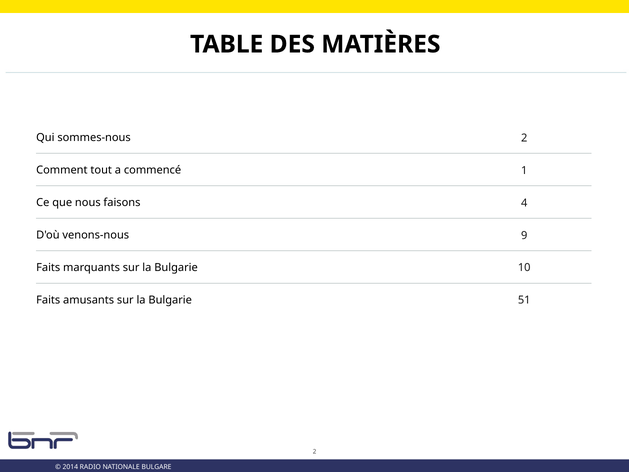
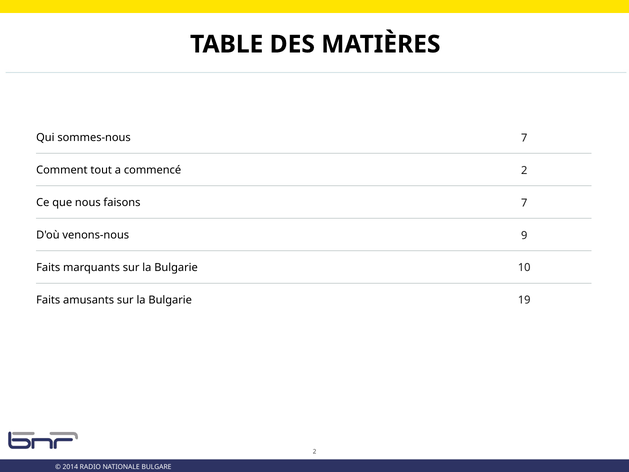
sommes-nous 2: 2 -> 7
commencé 1: 1 -> 2
faisons 4: 4 -> 7
51: 51 -> 19
